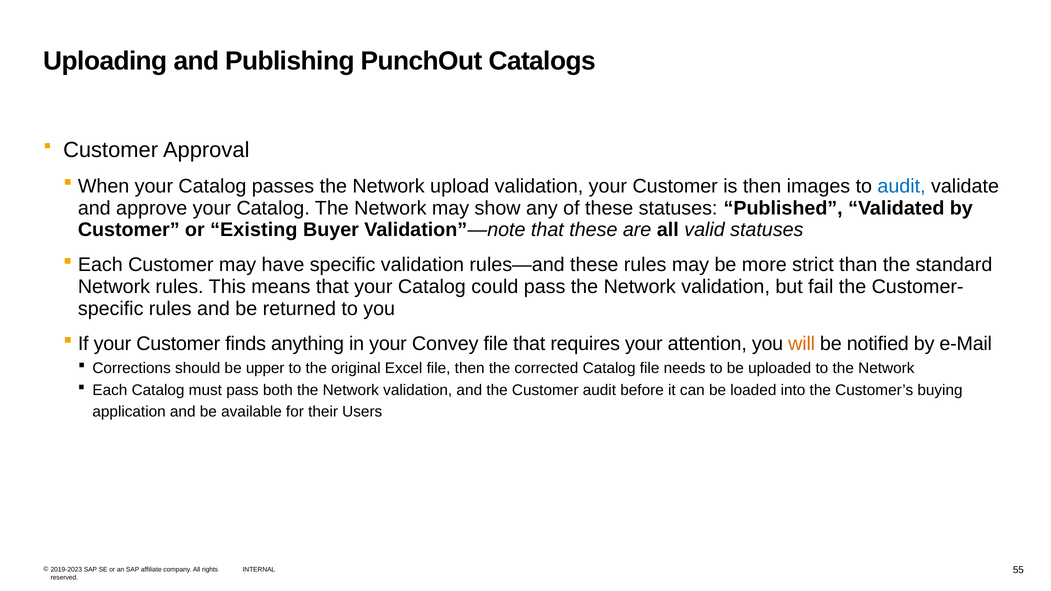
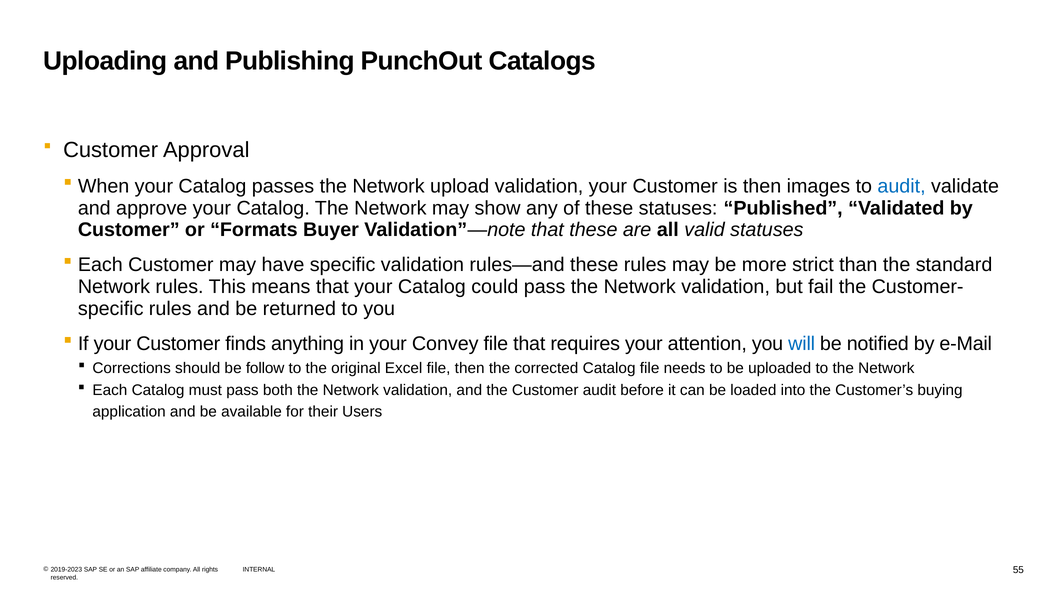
Existing: Existing -> Formats
will colour: orange -> blue
upper: upper -> follow
